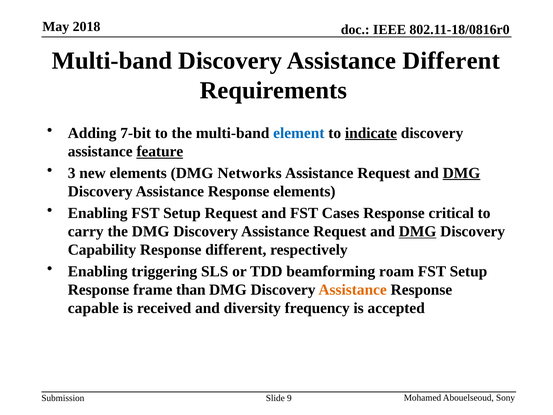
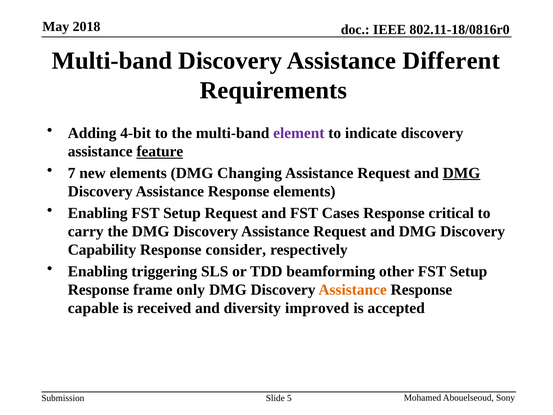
7-bit: 7-bit -> 4-bit
element colour: blue -> purple
indicate underline: present -> none
3: 3 -> 7
Networks: Networks -> Changing
DMG at (418, 231) underline: present -> none
Response different: different -> consider
roam: roam -> other
than: than -> only
frequency: frequency -> improved
9: 9 -> 5
